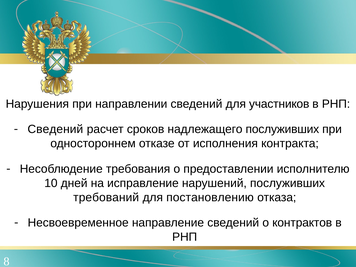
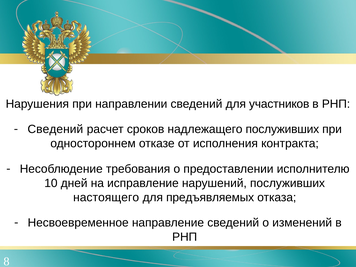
требований: требований -> настоящего
постановлению: постановлению -> предъявляемых
контрактов: контрактов -> изменений
